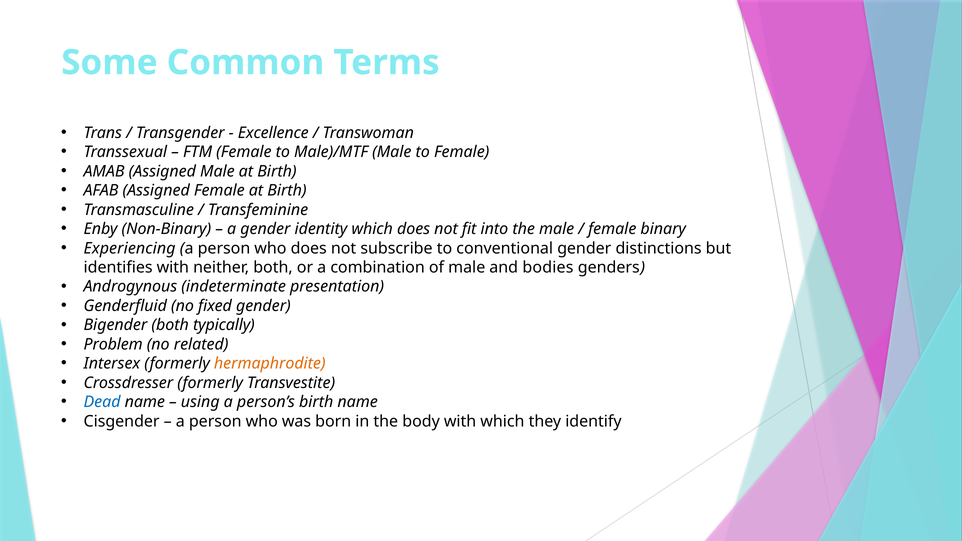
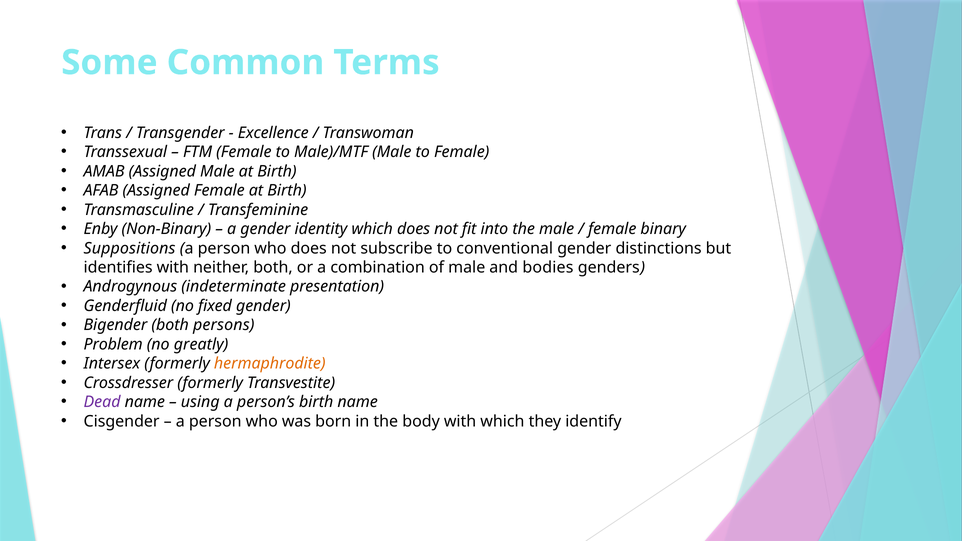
Experiencing: Experiencing -> Suppositions
typically: typically -> persons
related: related -> greatly
Dead colour: blue -> purple
